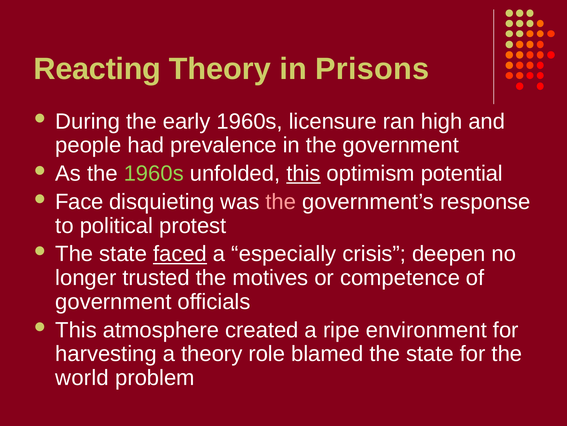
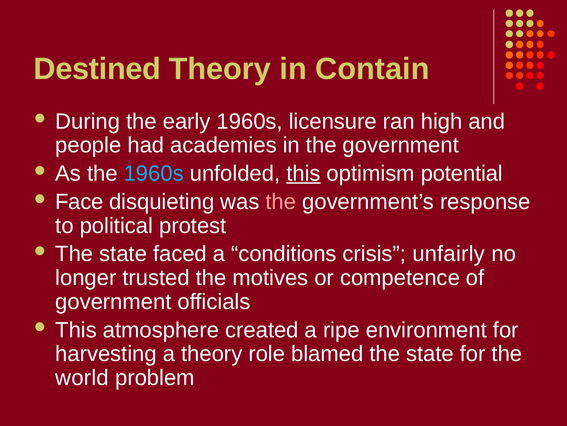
Reacting: Reacting -> Destined
Prisons: Prisons -> Contain
prevalence: prevalence -> academies
1960s at (154, 173) colour: light green -> light blue
faced underline: present -> none
especially: especially -> conditions
deepen: deepen -> unfairly
